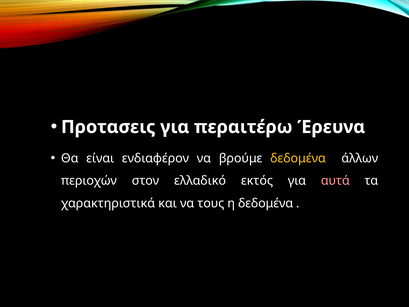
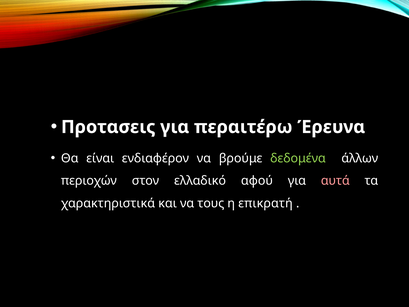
δεδομένα at (298, 158) colour: yellow -> light green
εκτός: εκτός -> αφού
η δεδομένα: δεδομένα -> επικρατή
